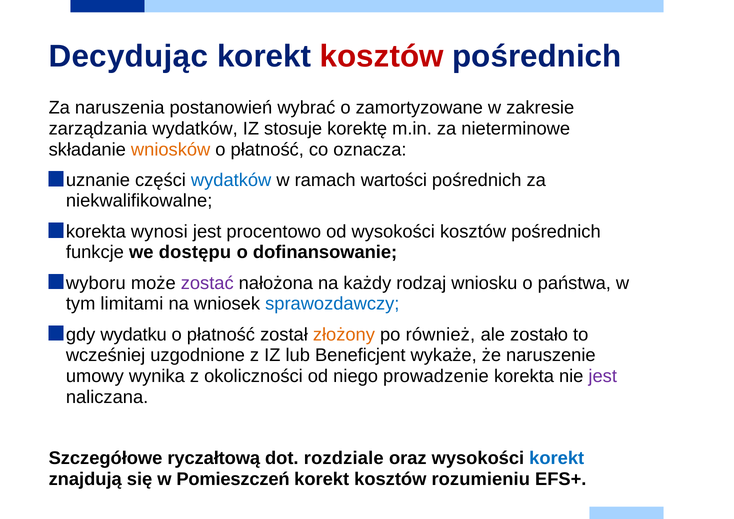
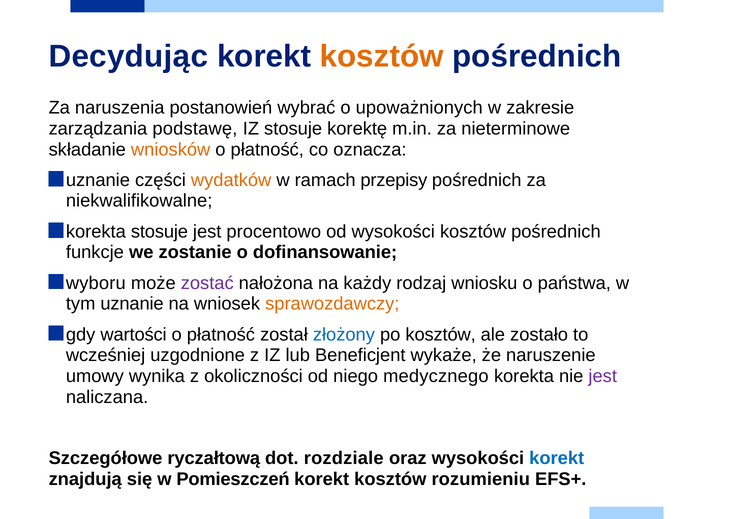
kosztów at (382, 56) colour: red -> orange
zamortyzowane: zamortyzowane -> upoważnionych
zarządzania wydatków: wydatków -> podstawę
wydatków at (231, 180) colour: blue -> orange
wartości: wartości -> przepisy
korekta wynosi: wynosi -> stosuje
dostępu: dostępu -> zostanie
tym limitami: limitami -> uznanie
sprawozdawczy colour: blue -> orange
wydatku: wydatku -> wartości
złożony colour: orange -> blue
po również: również -> kosztów
prowadzenie: prowadzenie -> medycznego
